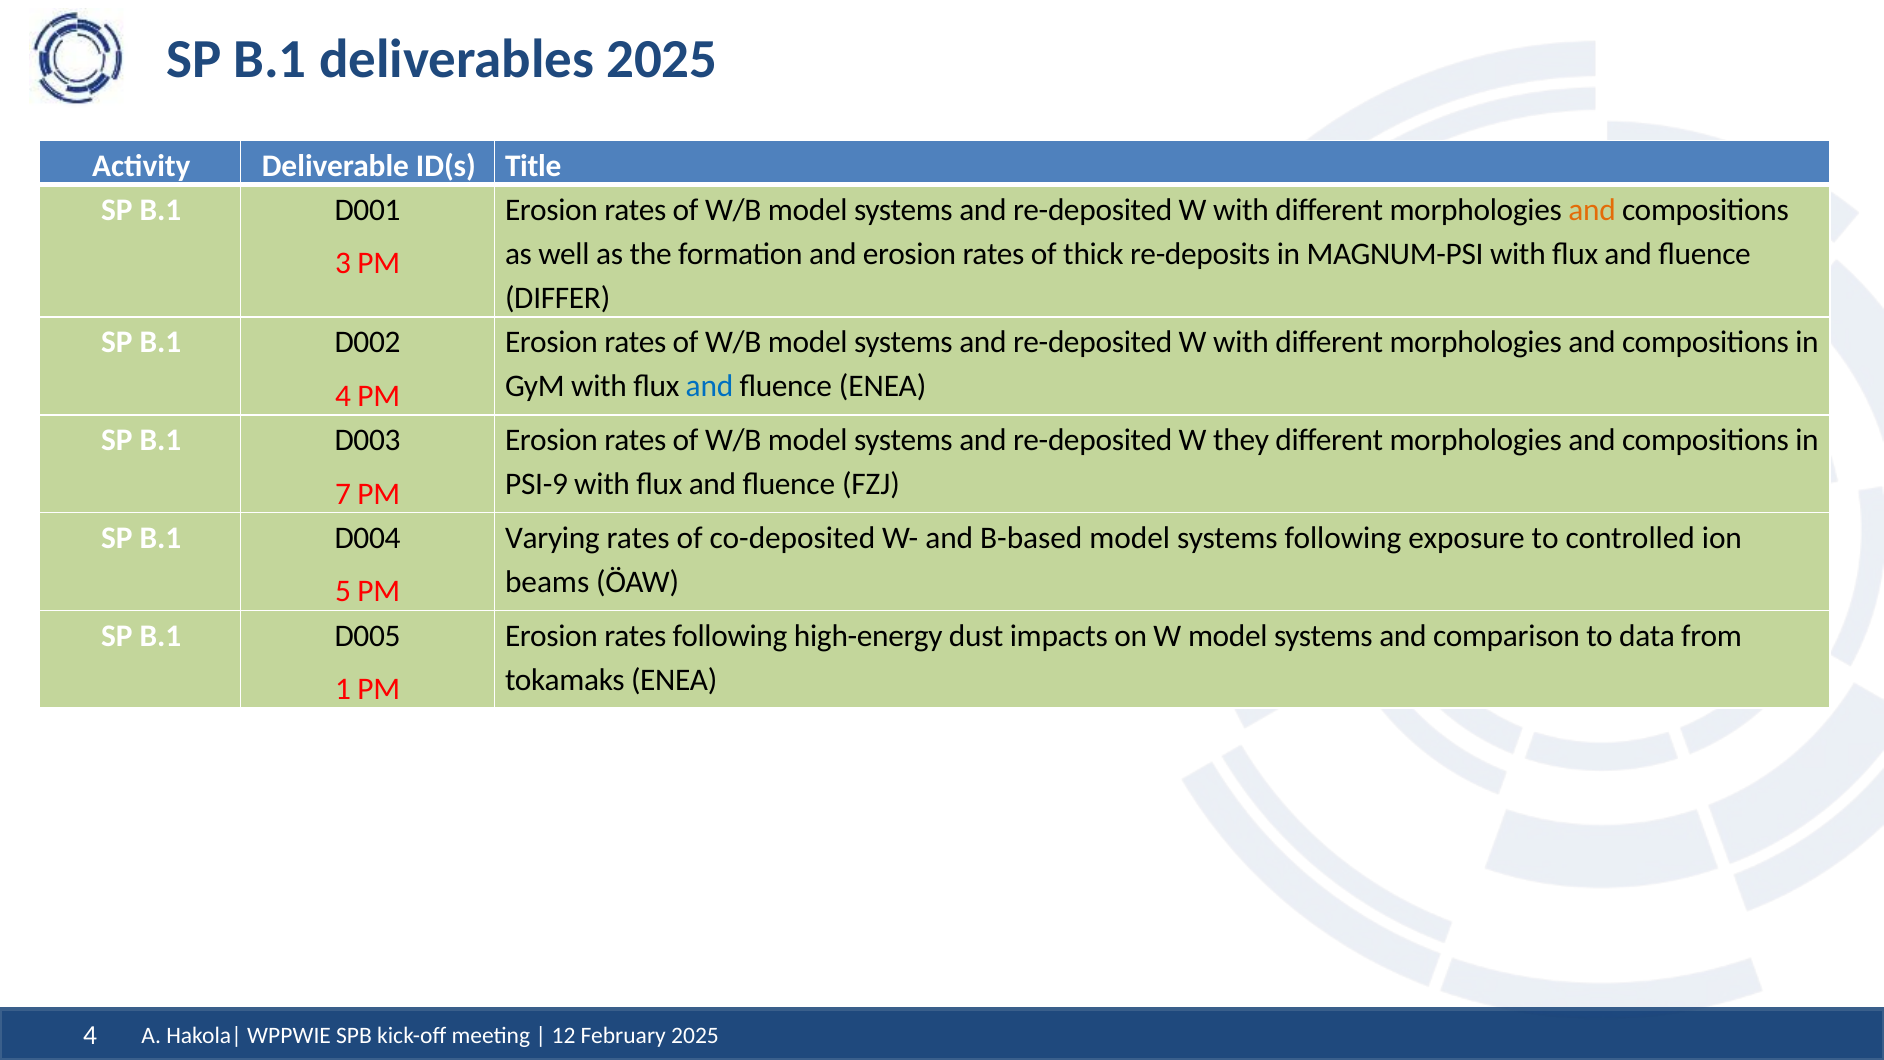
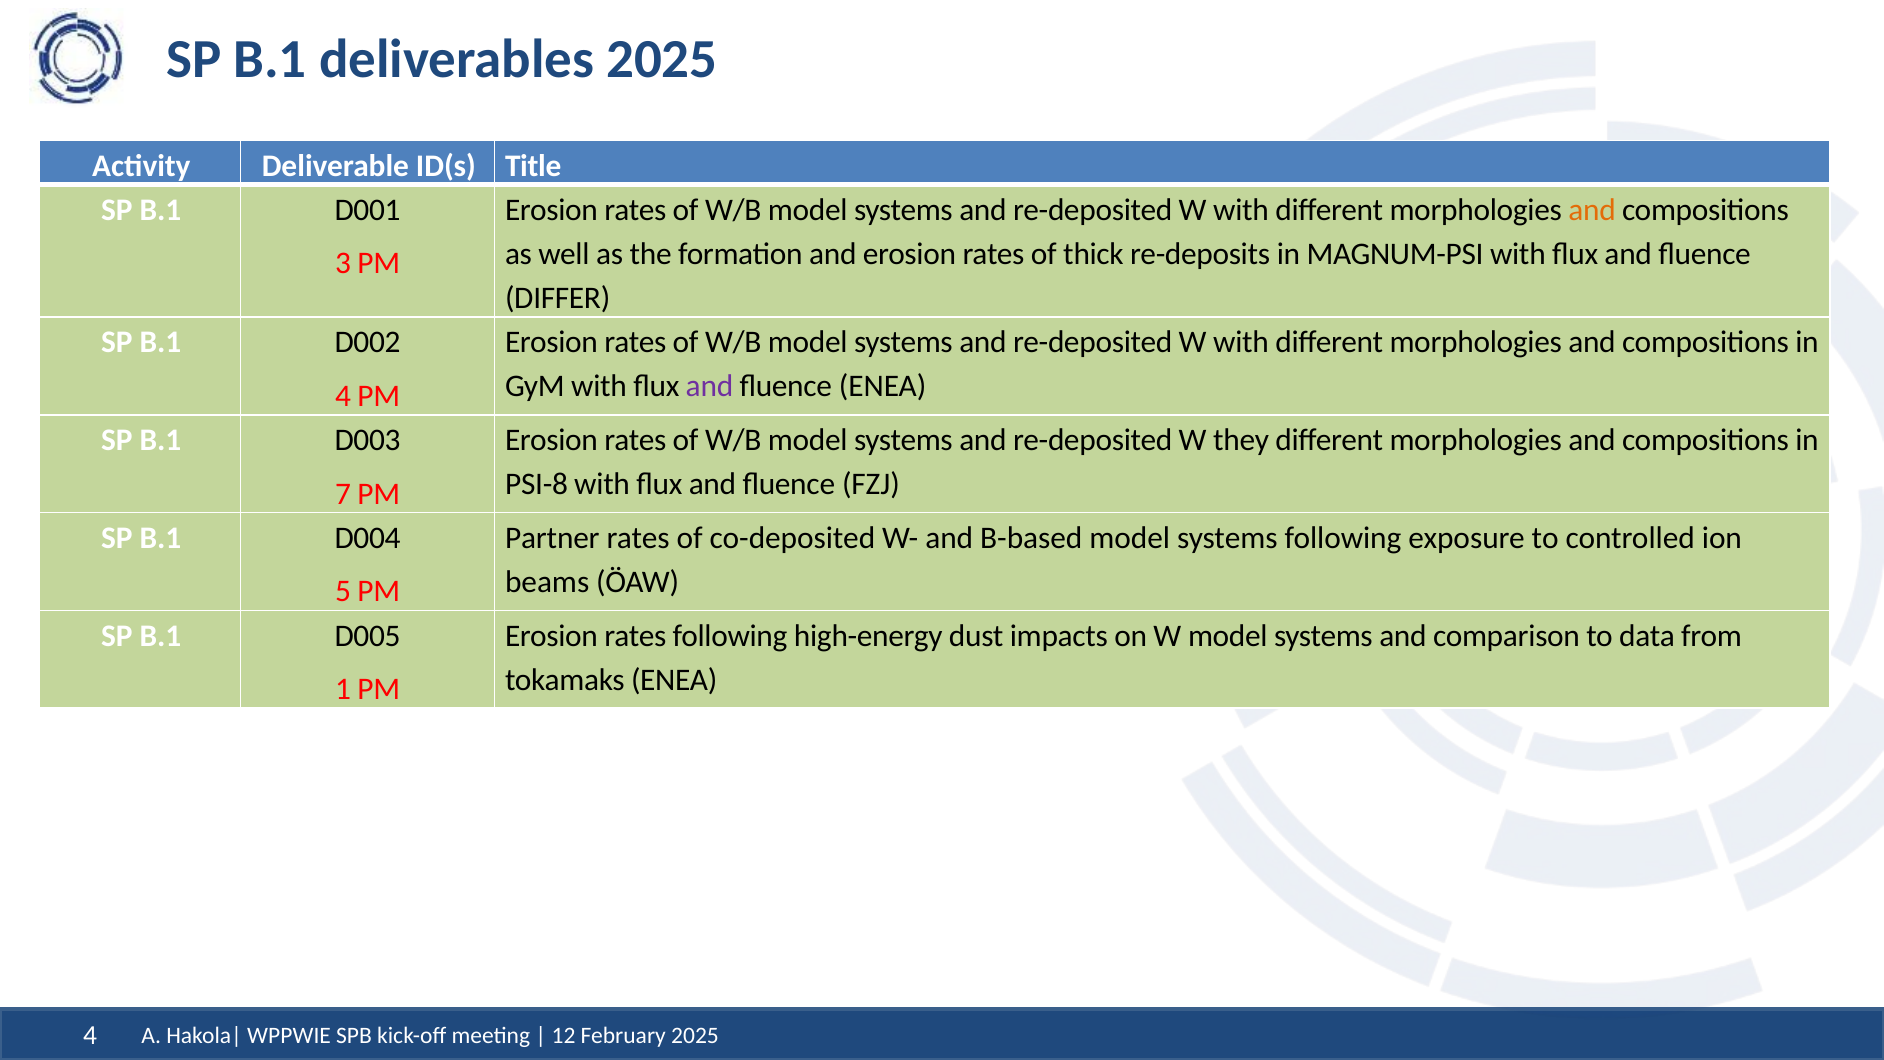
and at (709, 386) colour: blue -> purple
PSI-9: PSI-9 -> PSI-8
Varying: Varying -> Partner
